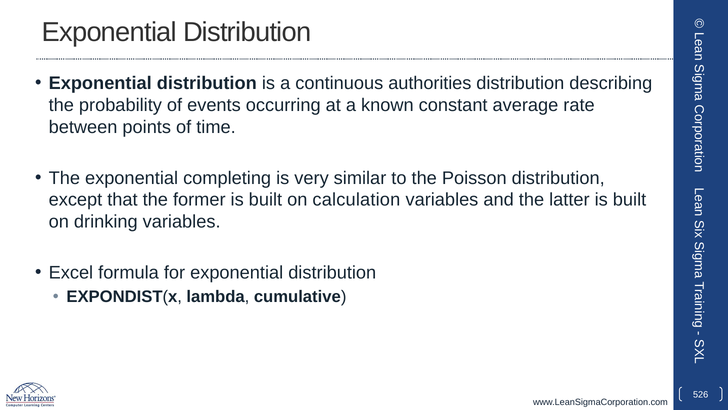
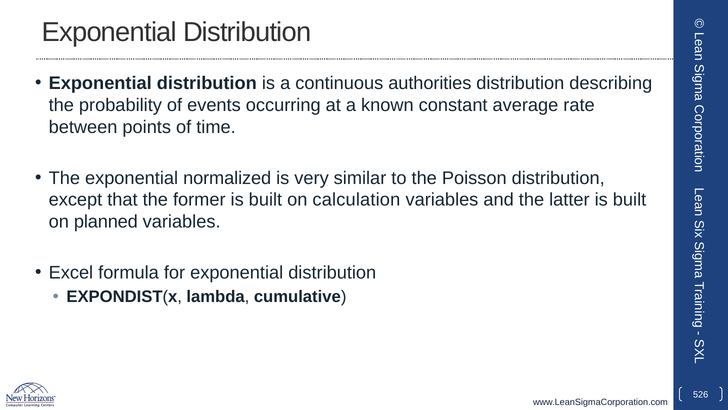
completing: completing -> normalized
drinking: drinking -> planned
